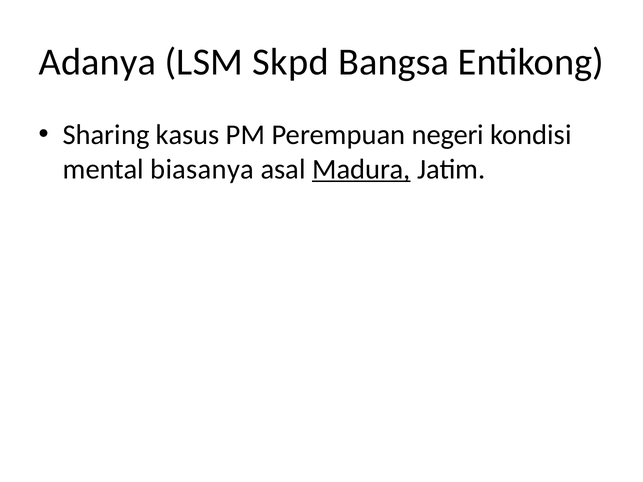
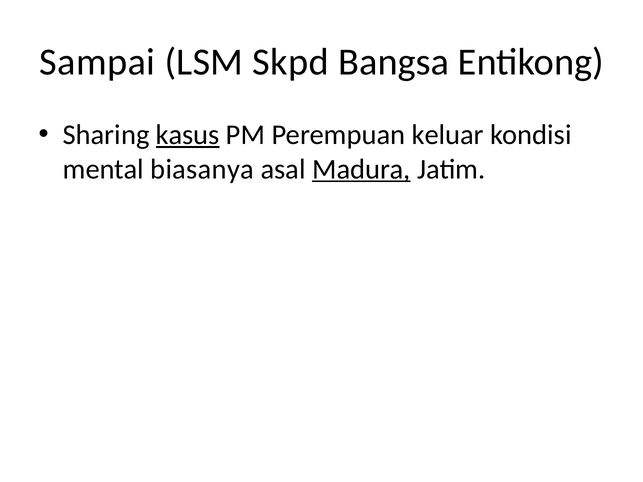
Adanya: Adanya -> Sampai
kasus underline: none -> present
negeri: negeri -> keluar
